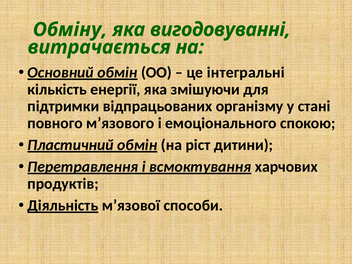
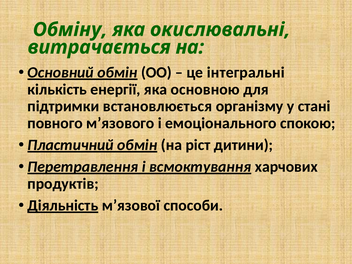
вигодовуванні: вигодовуванні -> окислювальні
змішуючи: змішуючи -> основною
відпрацьованих: відпрацьованих -> встановлюється
